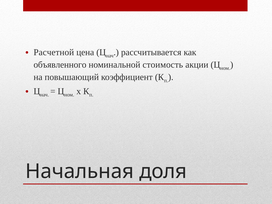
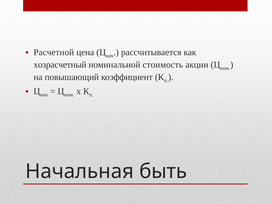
объявленного: объявленного -> хозрасчетный
доля: доля -> быть
